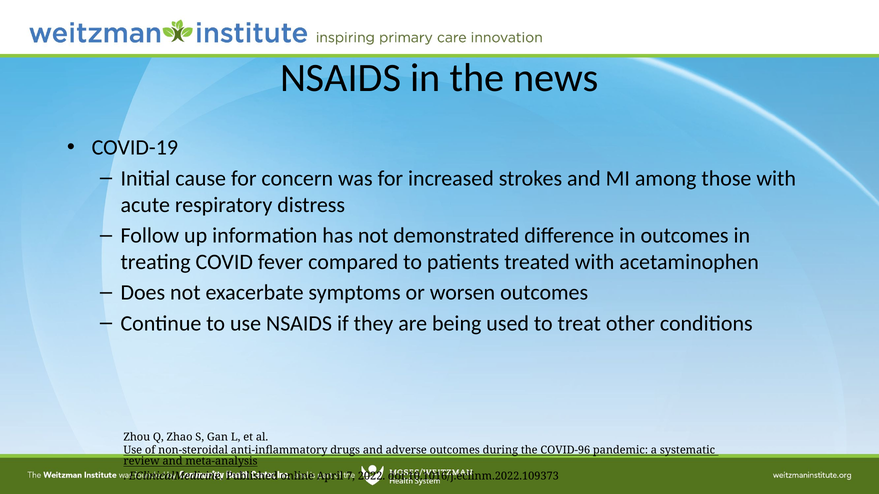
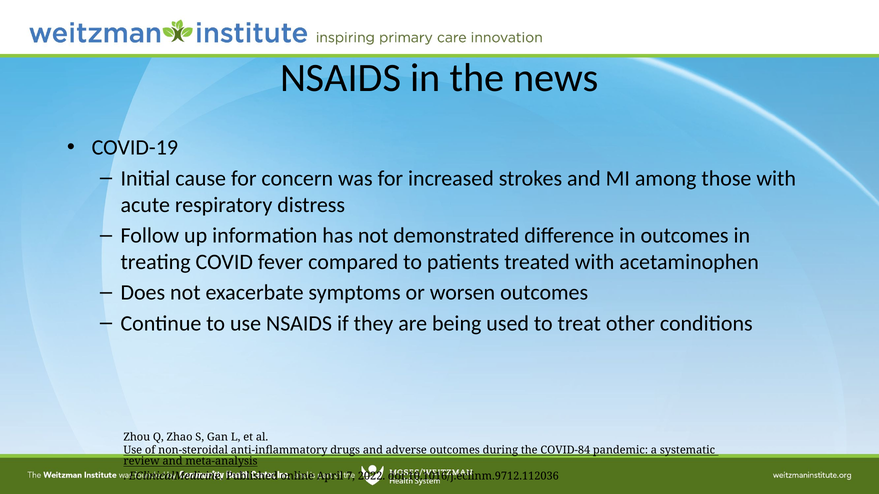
COVID-96: COVID-96 -> COVID-84
doi:10.1016/j.eclinm.2022.109373: doi:10.1016/j.eclinm.2022.109373 -> doi:10.1016/j.eclinm.9712.112036
